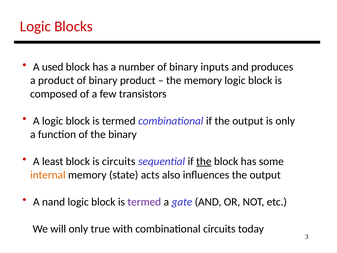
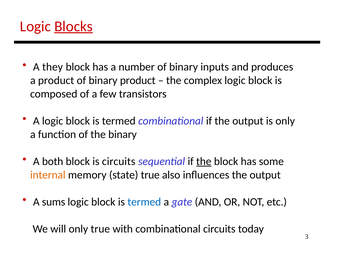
Blocks underline: none -> present
used: used -> they
the memory: memory -> complex
least: least -> both
state acts: acts -> true
nand: nand -> sums
termed at (144, 202) colour: purple -> blue
